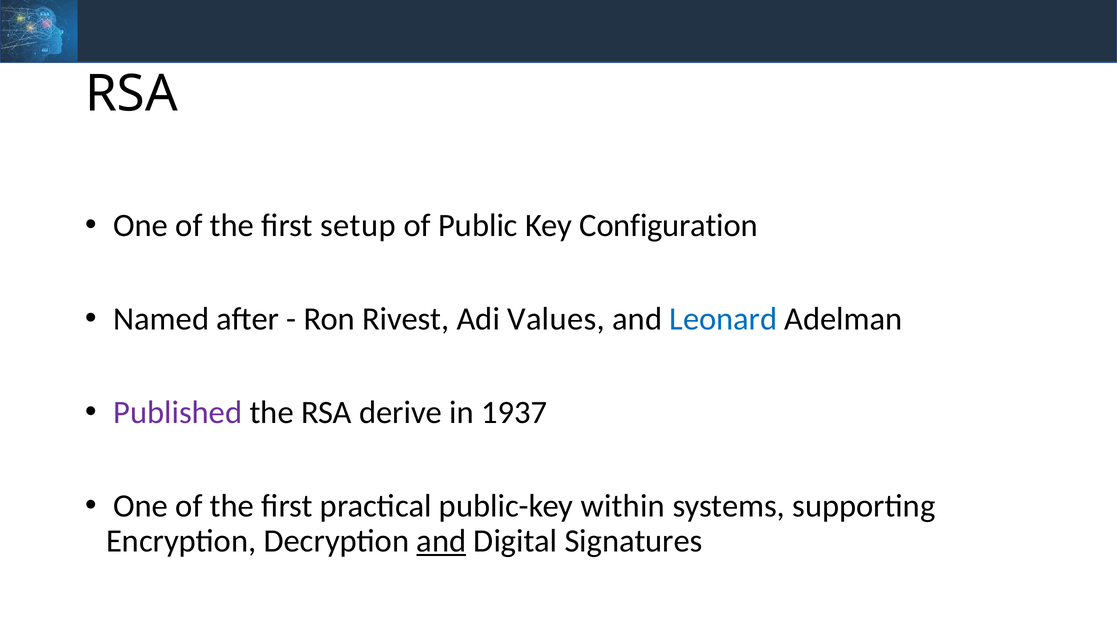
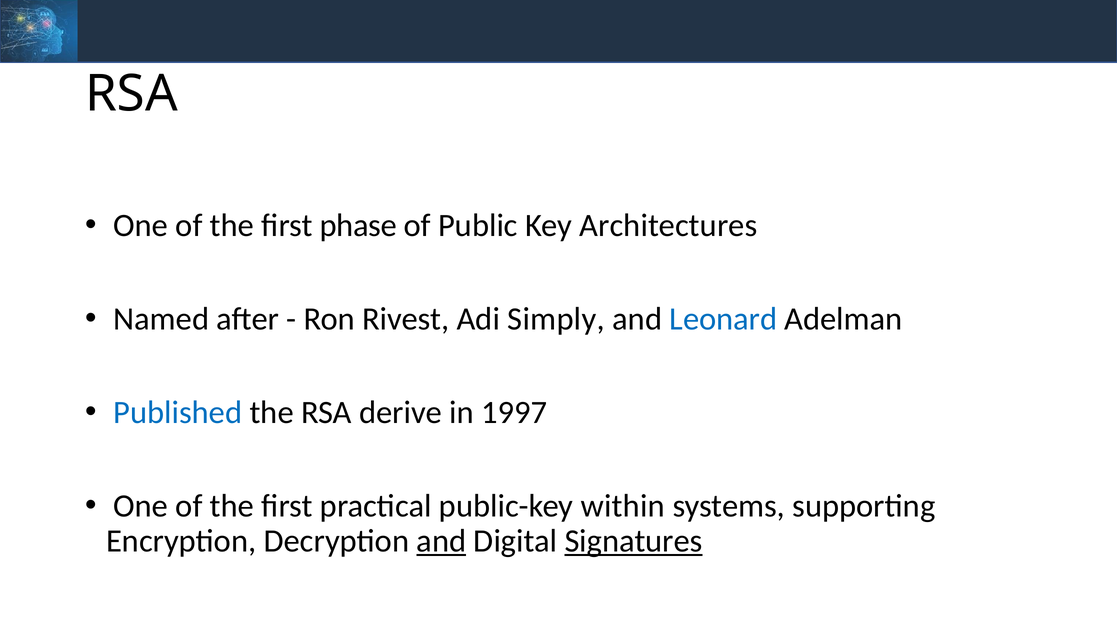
setup: setup -> phase
Configuration: Configuration -> Architectures
Values: Values -> Simply
Published colour: purple -> blue
1937: 1937 -> 1997
Signatures underline: none -> present
